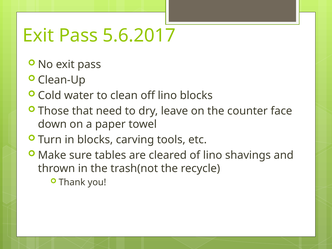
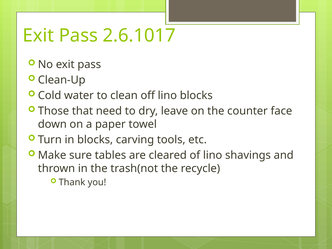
5.6.2017: 5.6.2017 -> 2.6.1017
